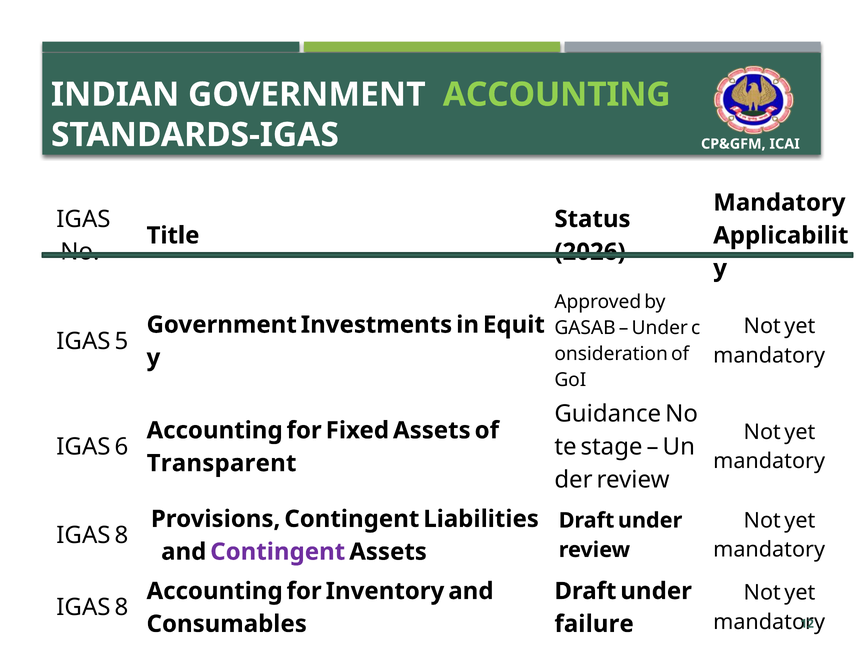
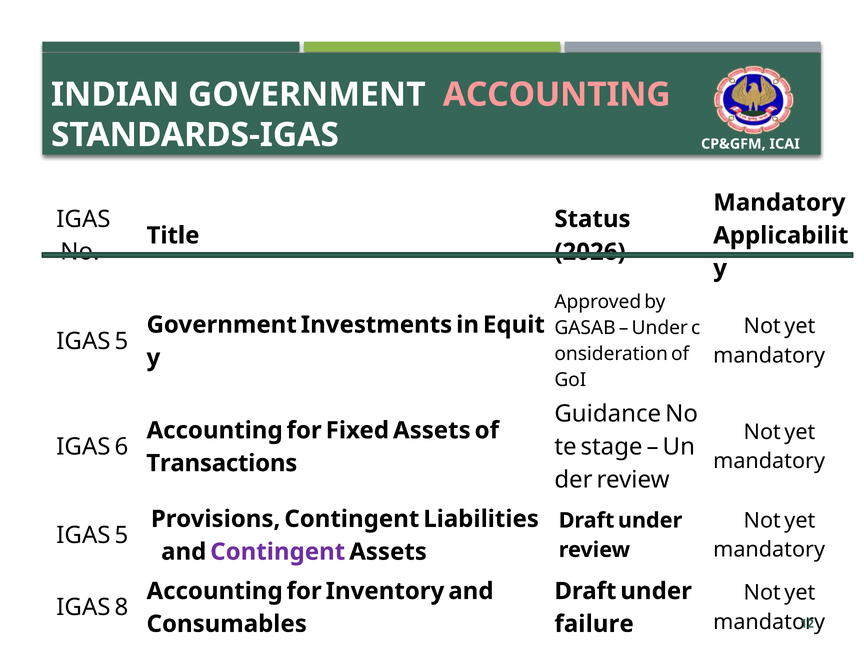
ACCOUNTING at (557, 95) colour: light green -> pink
Transparent: Transparent -> Transactions
8 at (121, 535): 8 -> 5
